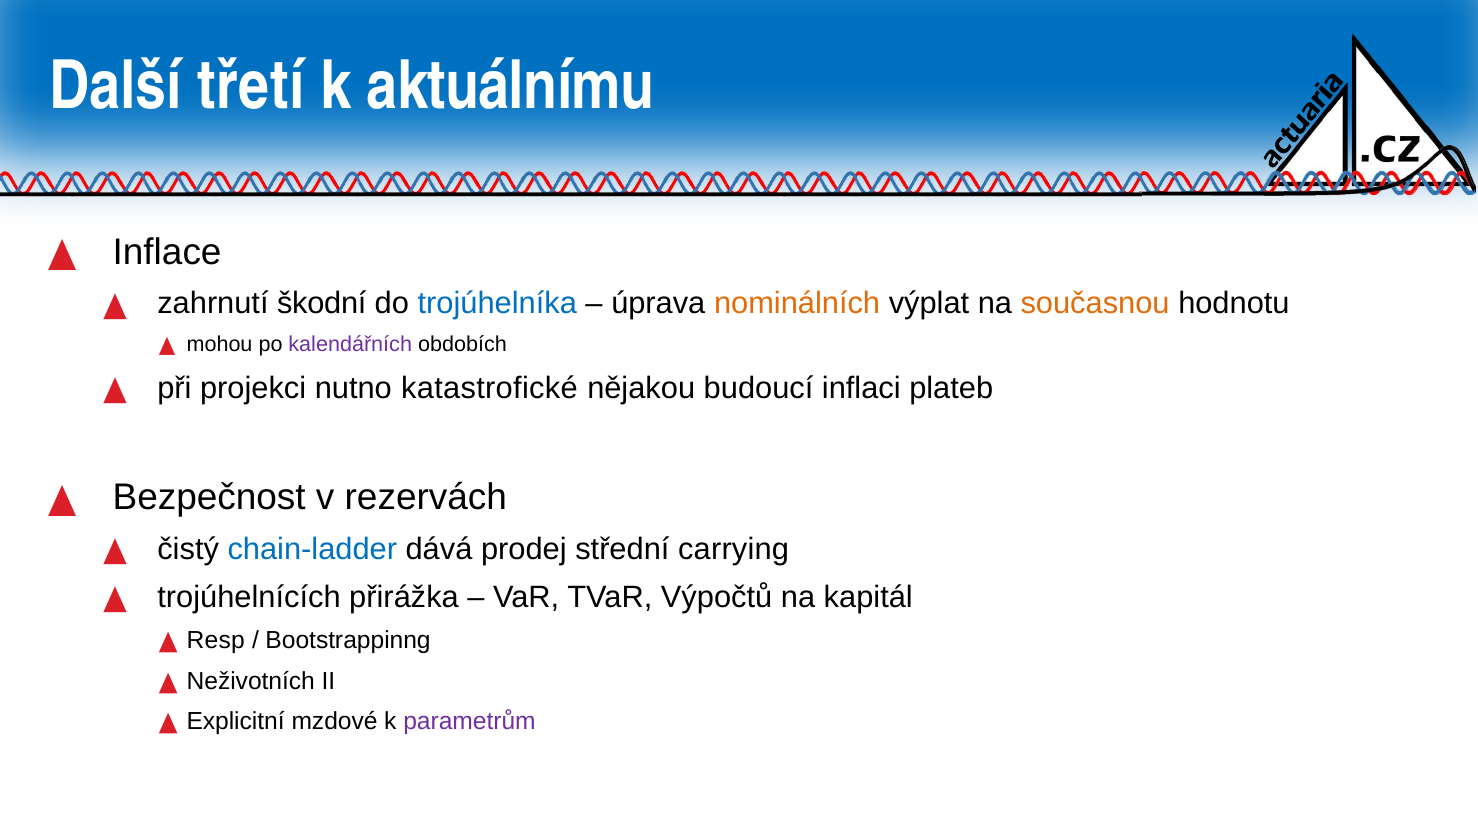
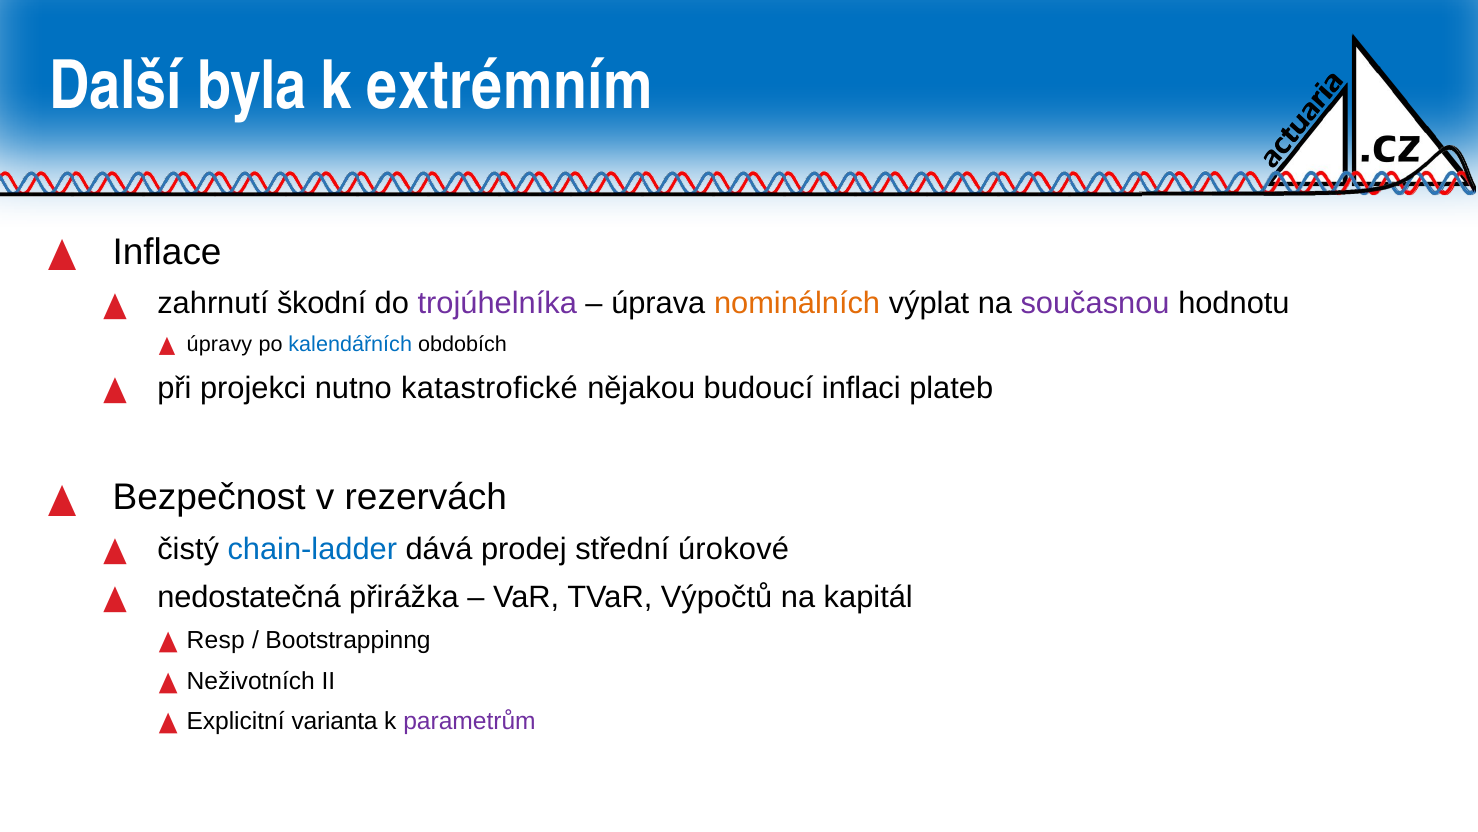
třetí: třetí -> byla
aktuálnímu: aktuálnímu -> extrémním
trojúhelníka colour: blue -> purple
současnou colour: orange -> purple
mohou: mohou -> úpravy
kalendářních colour: purple -> blue
carrying: carrying -> úrokové
trojúhelnících: trojúhelnících -> nedostatečná
mzdové: mzdové -> varianta
